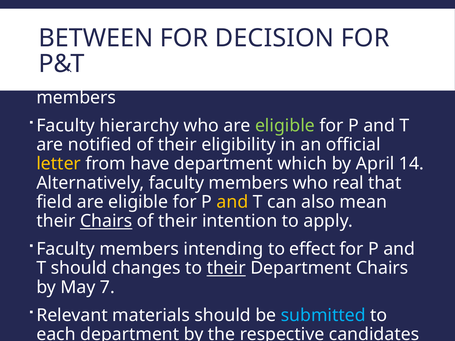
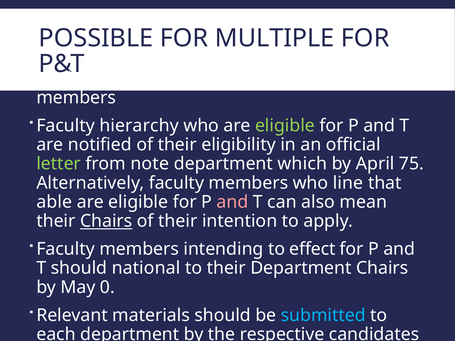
BETWEEN: BETWEEN -> POSSIBLE
DECISION: DECISION -> MULTIPLE
letter colour: yellow -> light green
have: have -> note
14: 14 -> 75
real: real -> line
field: field -> able
and at (232, 202) colour: yellow -> pink
changes: changes -> national
their at (226, 268) underline: present -> none
7: 7 -> 0
